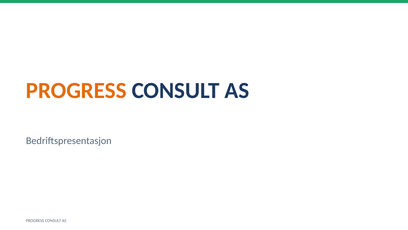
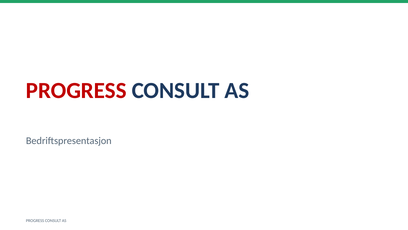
PROGRESS at (76, 90) colour: orange -> red
